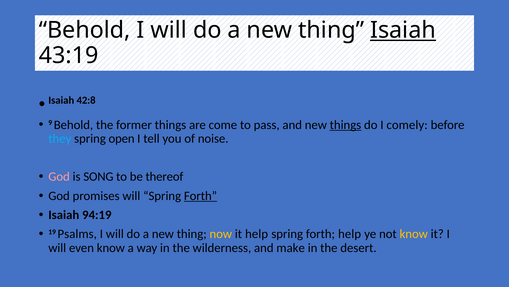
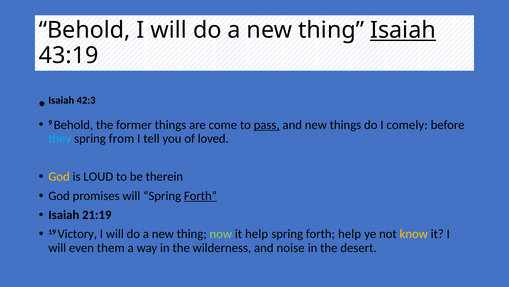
42:8: 42:8 -> 42:3
pass underline: none -> present
things at (345, 125) underline: present -> none
open: open -> from
noise: noise -> loved
God at (59, 176) colour: pink -> yellow
SONG: SONG -> LOUD
thereof: thereof -> therein
94:19: 94:19 -> 21:19
Psalms: Psalms -> Victory
now colour: yellow -> light green
even know: know -> them
make: make -> noise
